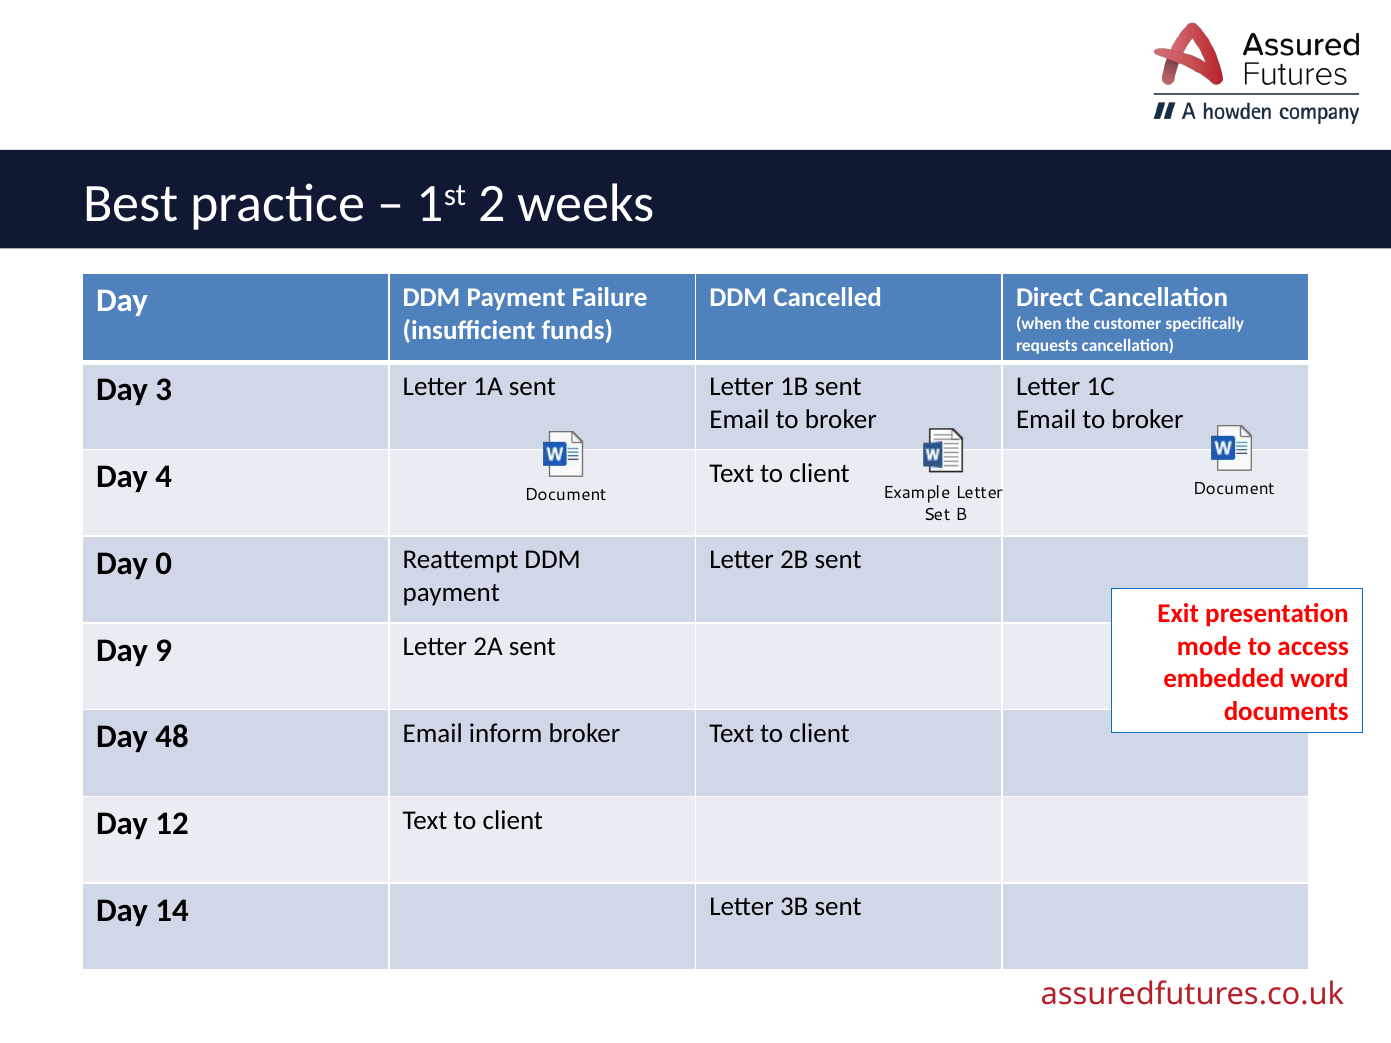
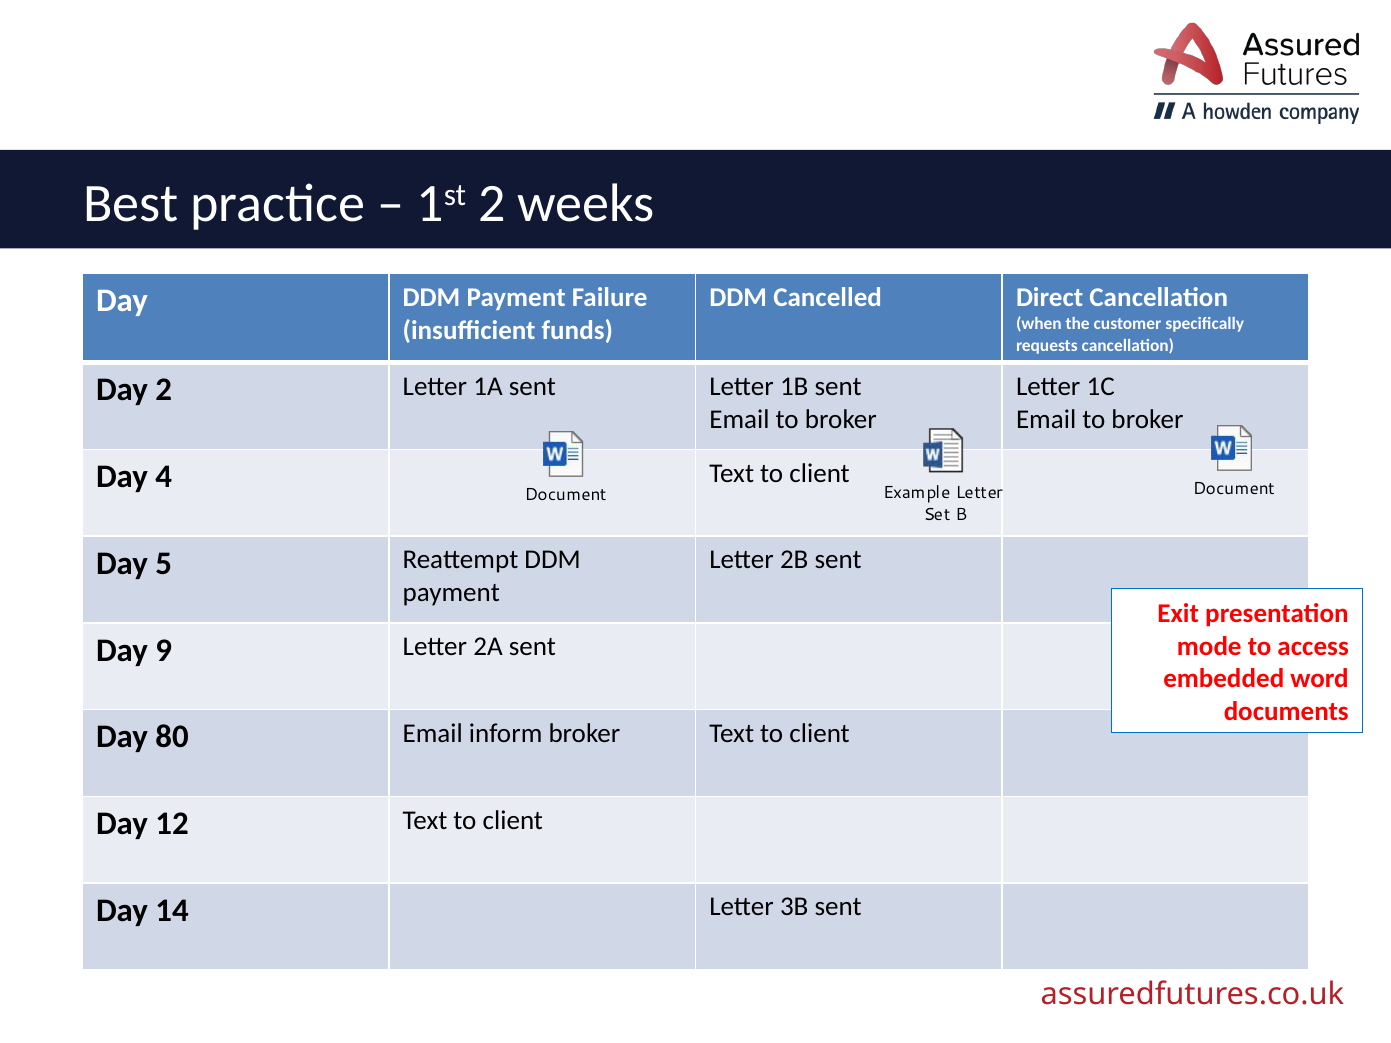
Day 3: 3 -> 2
0: 0 -> 5
48: 48 -> 80
